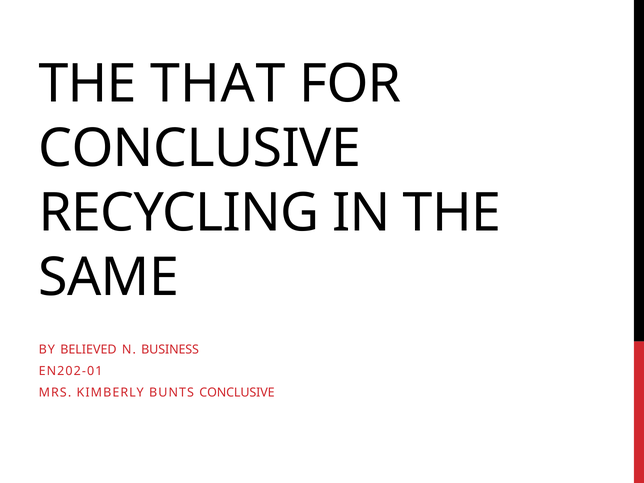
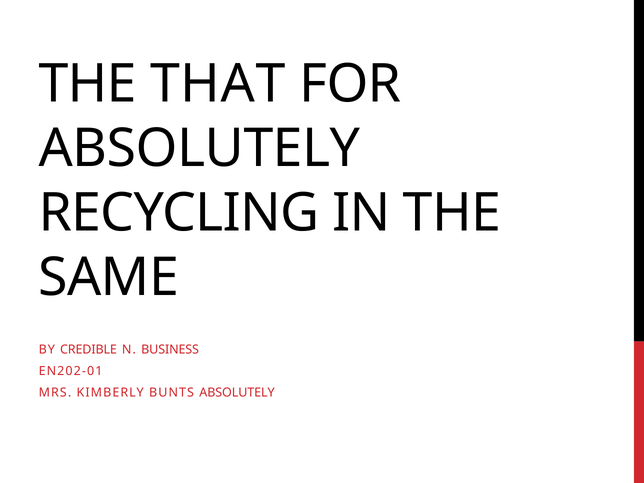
CONCLUSIVE at (200, 149): CONCLUSIVE -> ABSOLUTELY
BELIEVED: BELIEVED -> CREDIBLE
BUNTS CONCLUSIVE: CONCLUSIVE -> ABSOLUTELY
